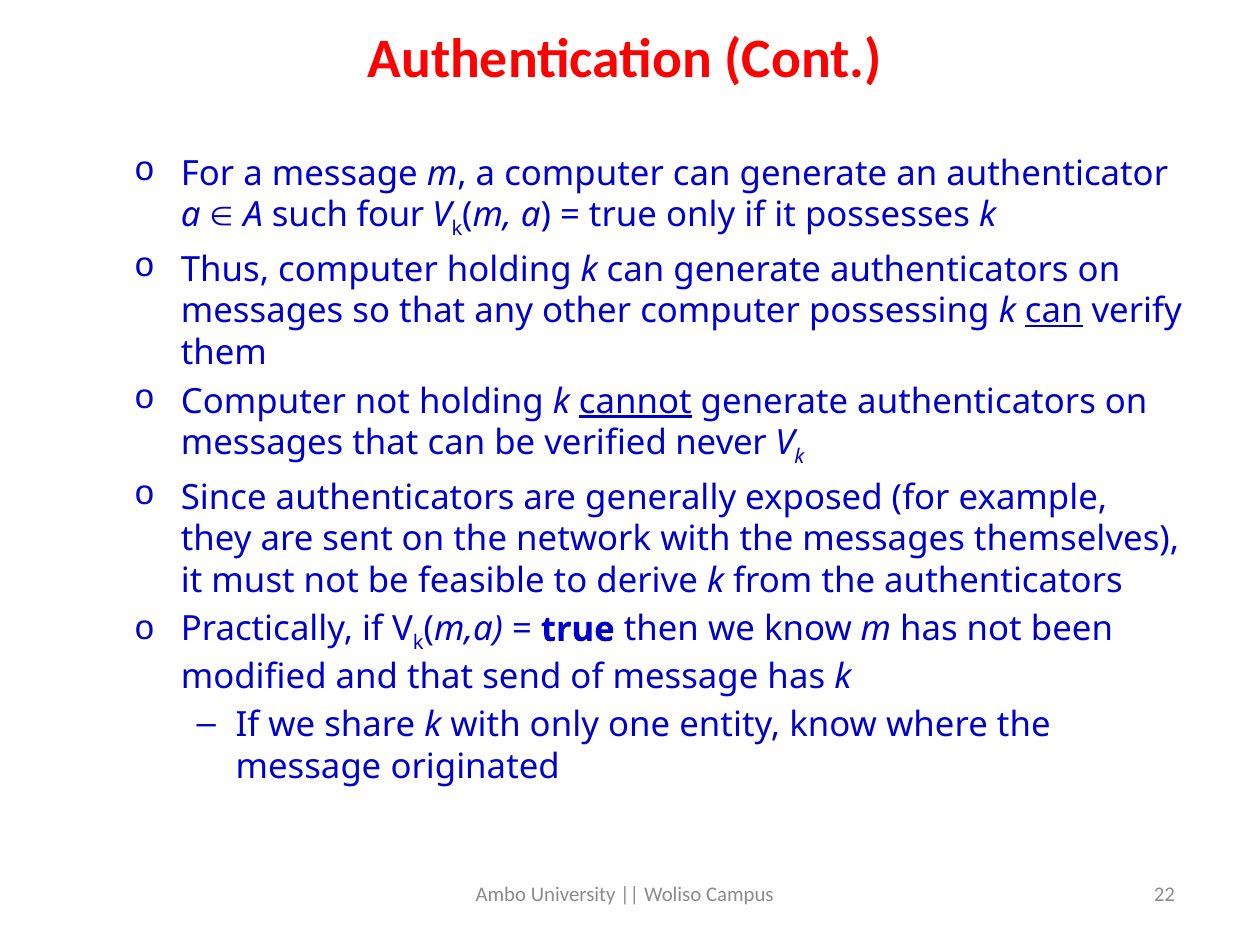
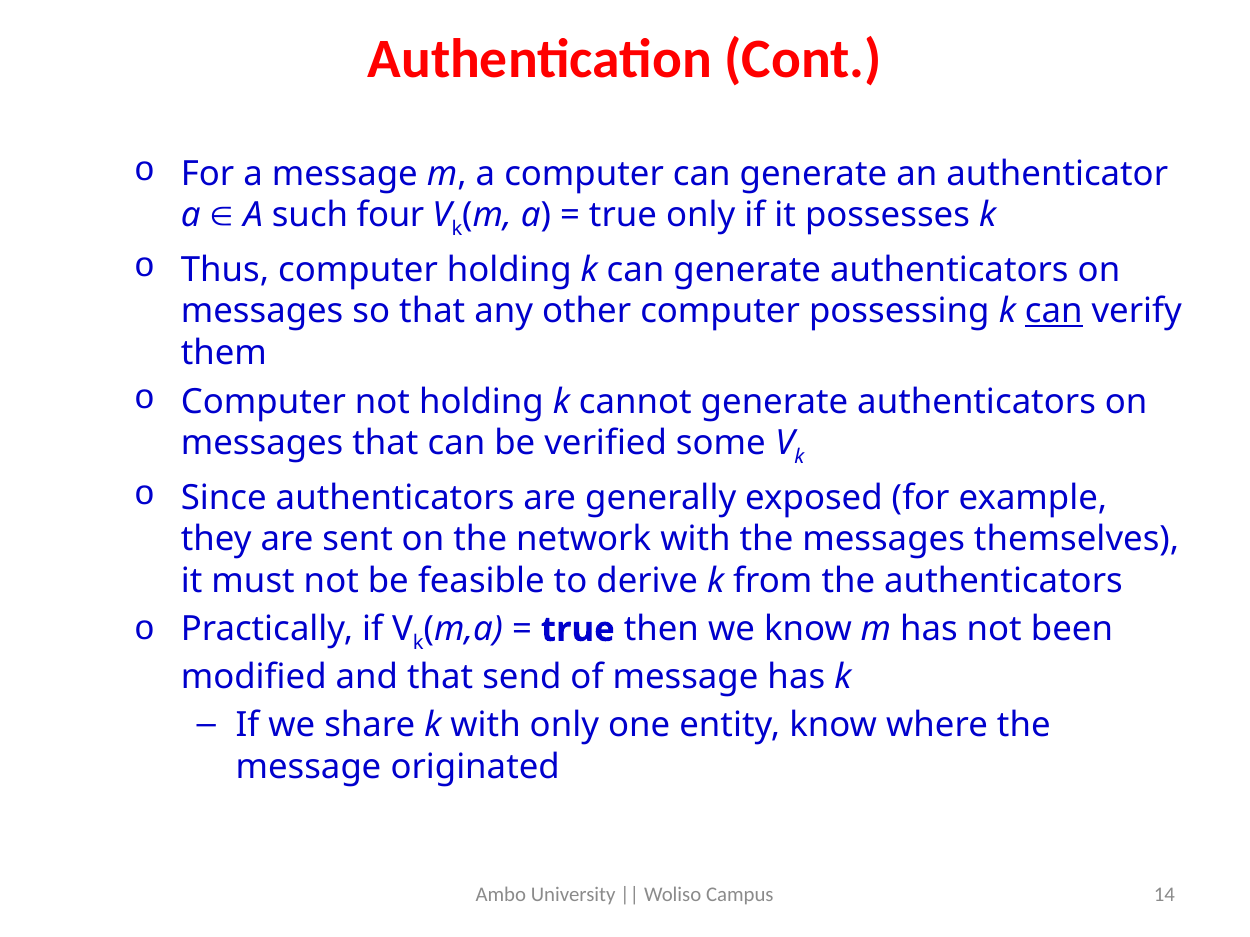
cannot underline: present -> none
never: never -> some
22: 22 -> 14
